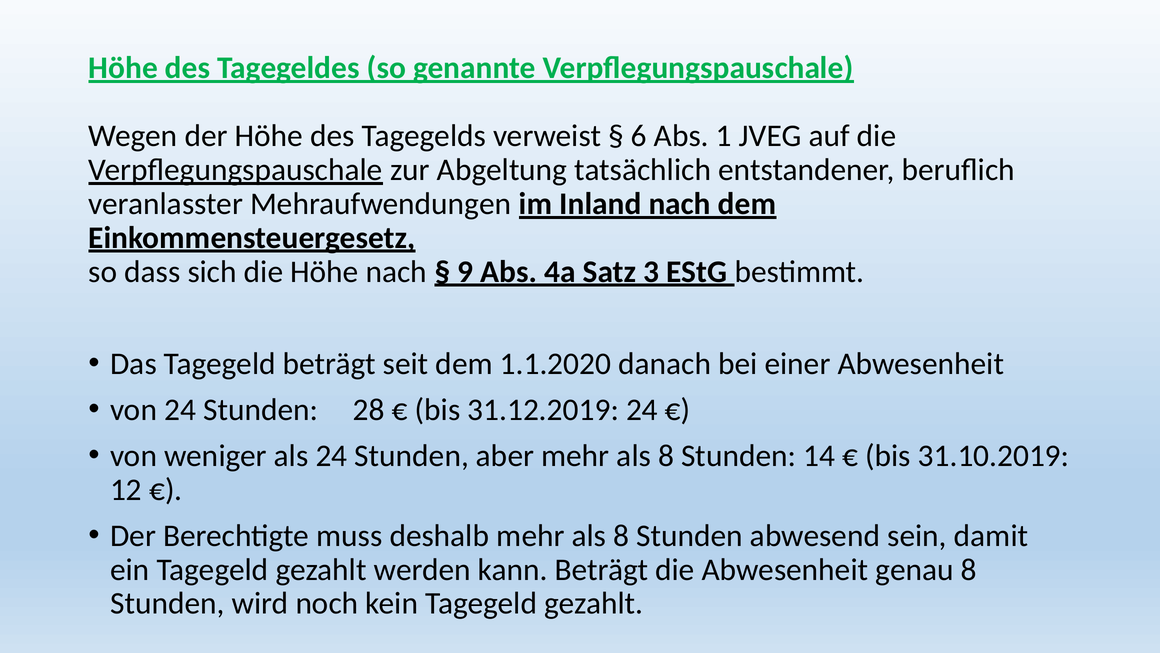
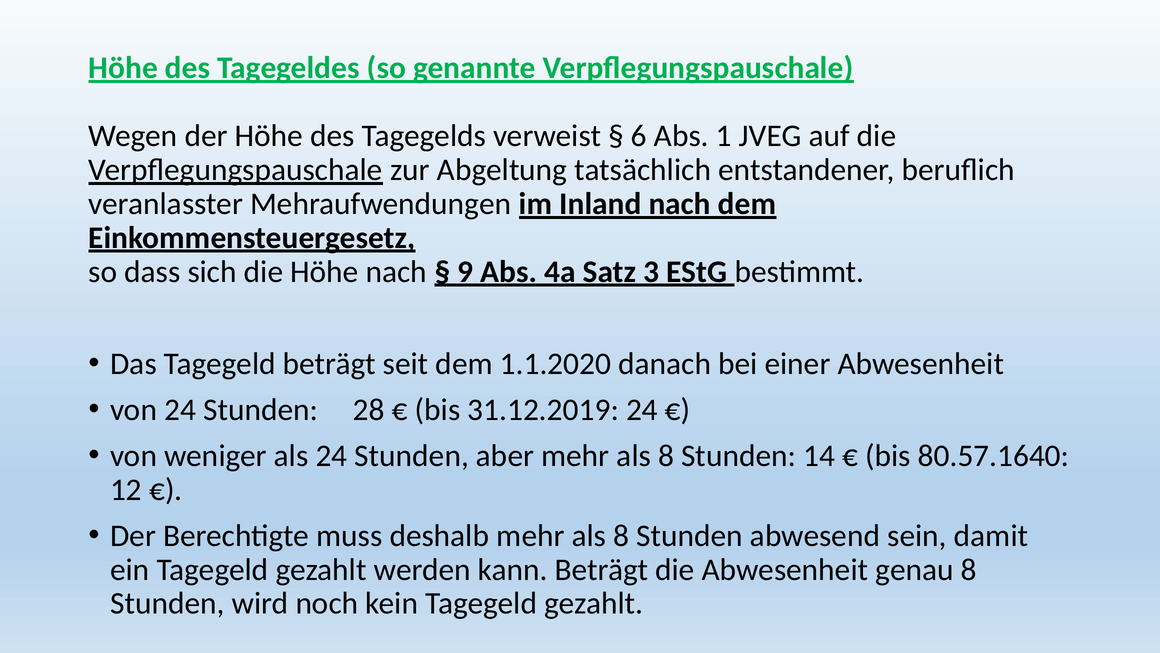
31.10.2019: 31.10.2019 -> 80.57.1640
